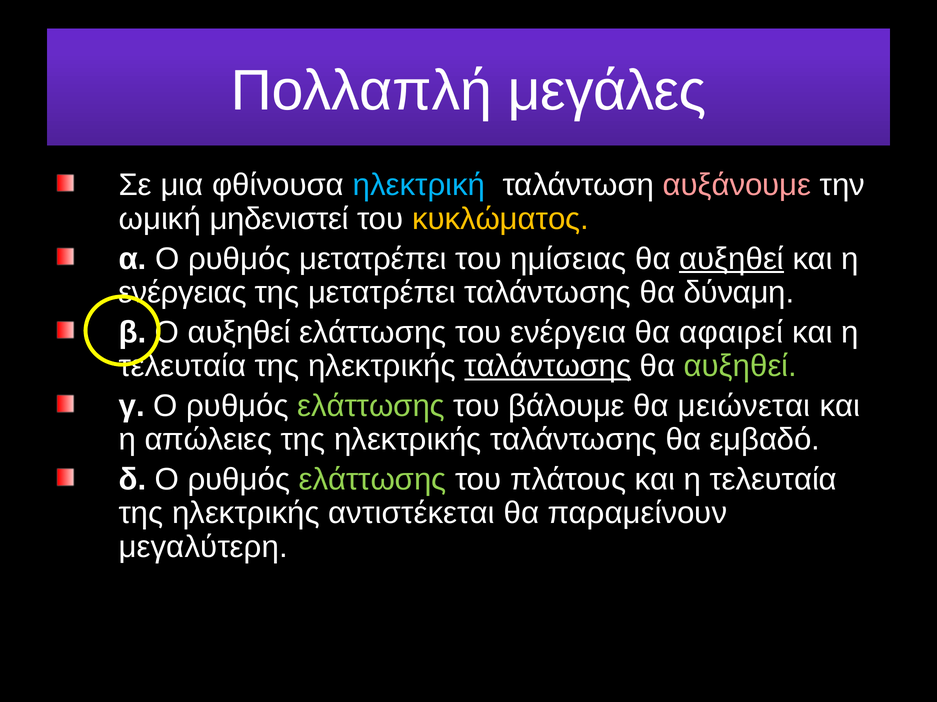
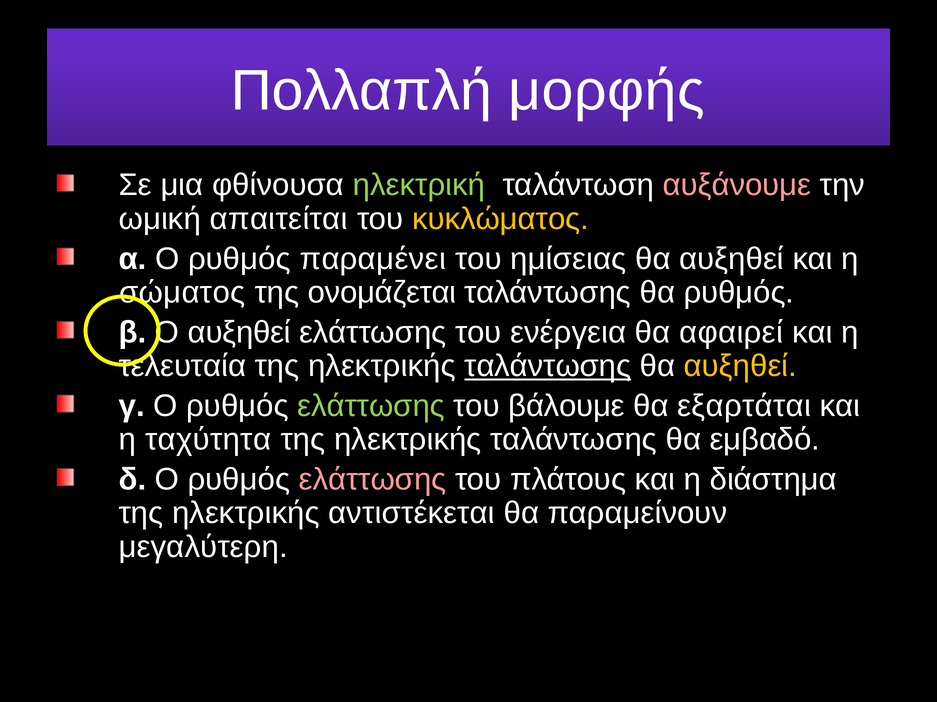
μεγάλες: μεγάλες -> μορφής
ηλεκτρική colour: light blue -> light green
μηδενιστεί: μηδενιστεί -> απαιτείται
ρυθμός μετατρέπει: μετατρέπει -> παραμένει
αυξηθεί at (732, 259) underline: present -> none
ενέργειας: ενέργειας -> σώματος
της μετατρέπει: μετατρέπει -> ονομάζεται
θα δύναμη: δύναμη -> ρυθμός
αυξηθεί at (740, 366) colour: light green -> yellow
μειώνεται: μειώνεται -> εξαρτάται
απώλειες: απώλειες -> ταχύτητα
ελάττωσης at (373, 480) colour: light green -> pink
πλάτους και η τελευταία: τελευταία -> διάστημα
